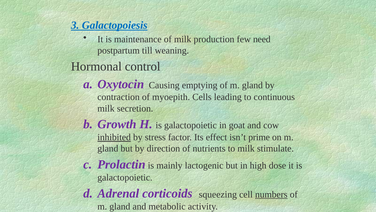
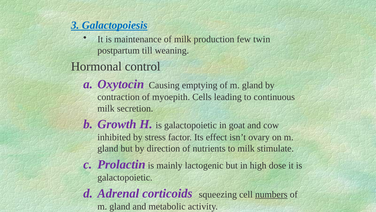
need: need -> twin
inhibited underline: present -> none
prime: prime -> ovary
